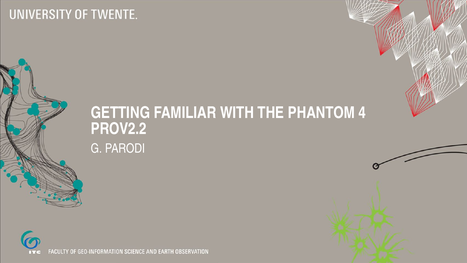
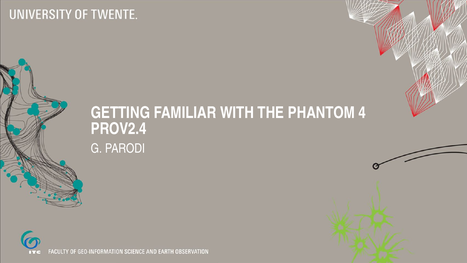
PROV2.2: PROV2.2 -> PROV2.4
